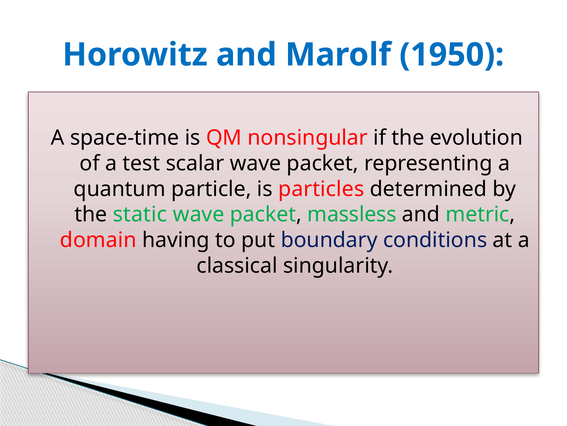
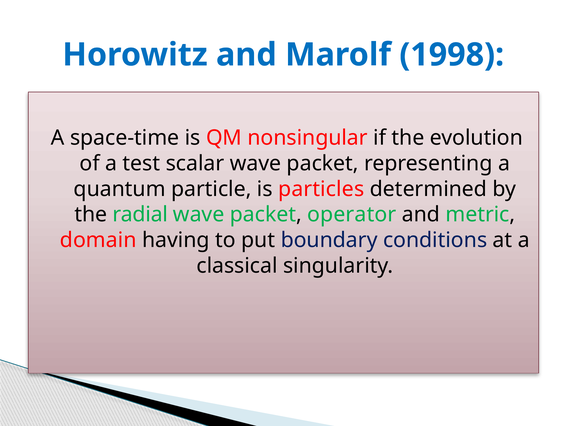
1950: 1950 -> 1998
static: static -> radial
massless: massless -> operator
